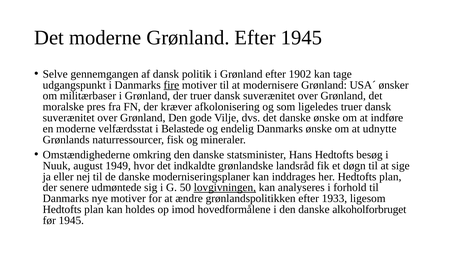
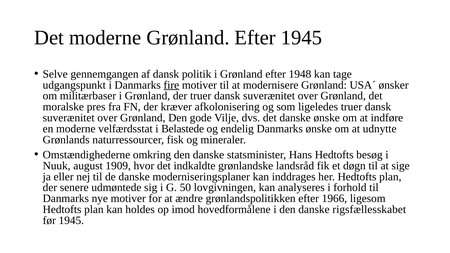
1902: 1902 -> 1948
1949: 1949 -> 1909
lovgivningen underline: present -> none
1933: 1933 -> 1966
alkoholforbruget: alkoholforbruget -> rigsfællesskabet
